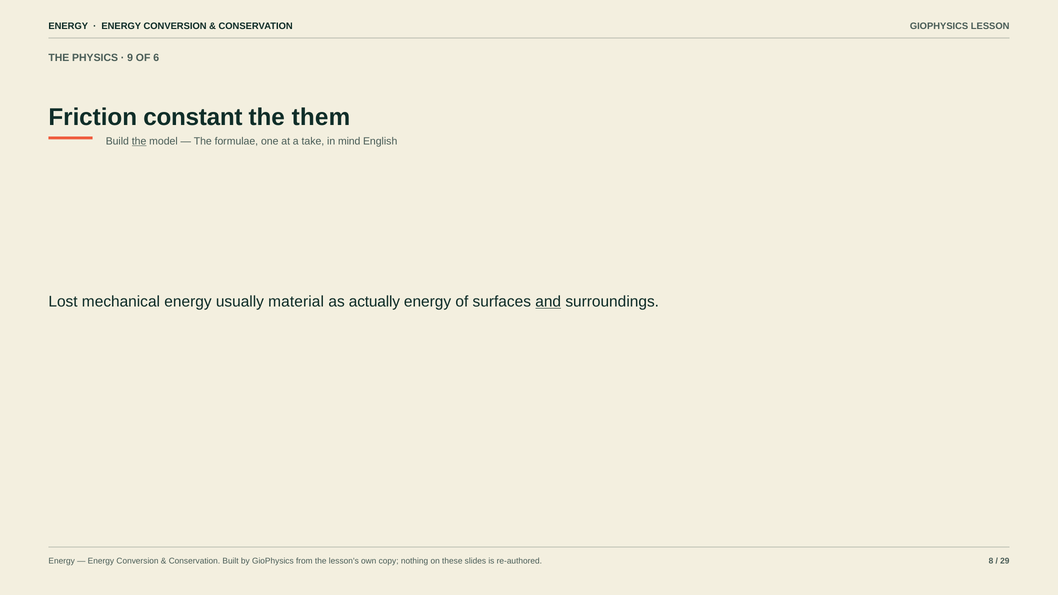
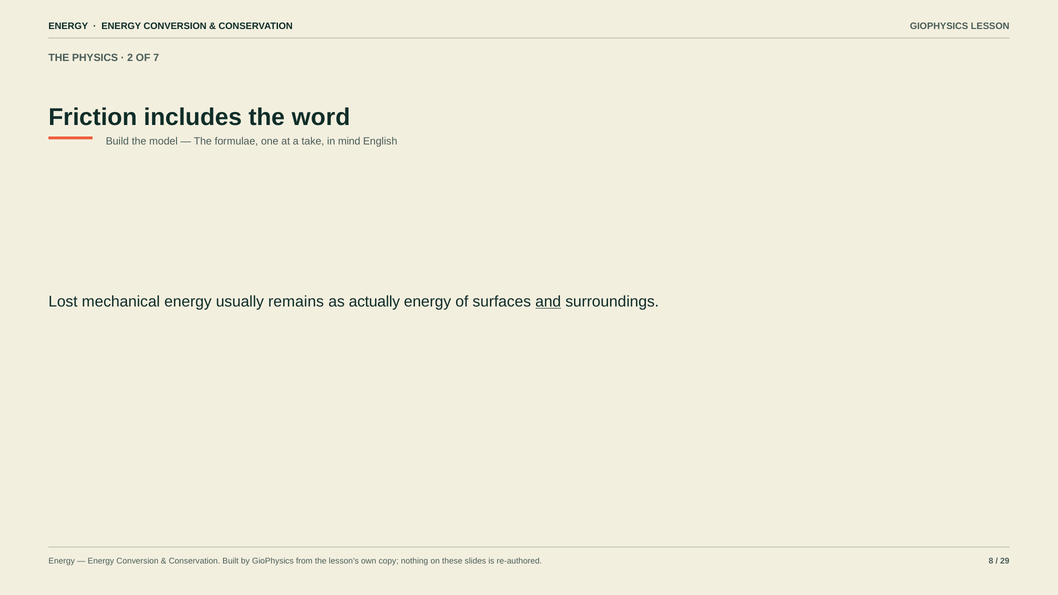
9: 9 -> 2
6: 6 -> 7
constant: constant -> includes
them: them -> word
the at (139, 141) underline: present -> none
material: material -> remains
